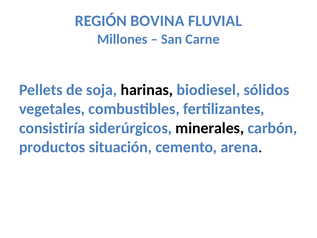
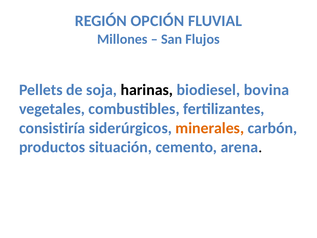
BOVINA: BOVINA -> OPCIÓN
Carne: Carne -> Flujos
sólidos: sólidos -> bovina
minerales colour: black -> orange
